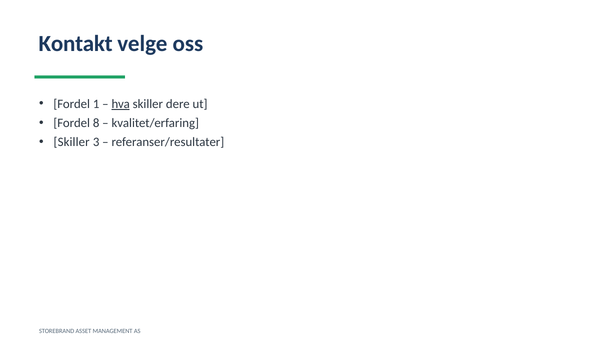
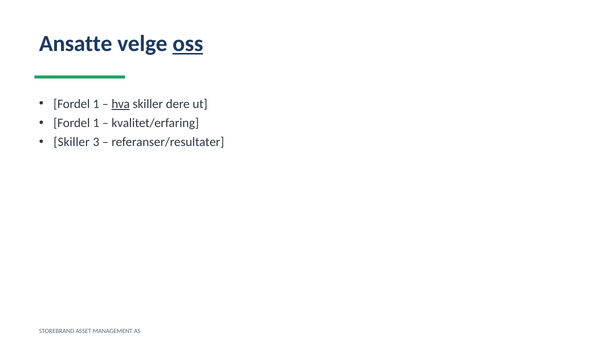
Kontakt: Kontakt -> Ansatte
oss underline: none -> present
8 at (96, 123): 8 -> 1
